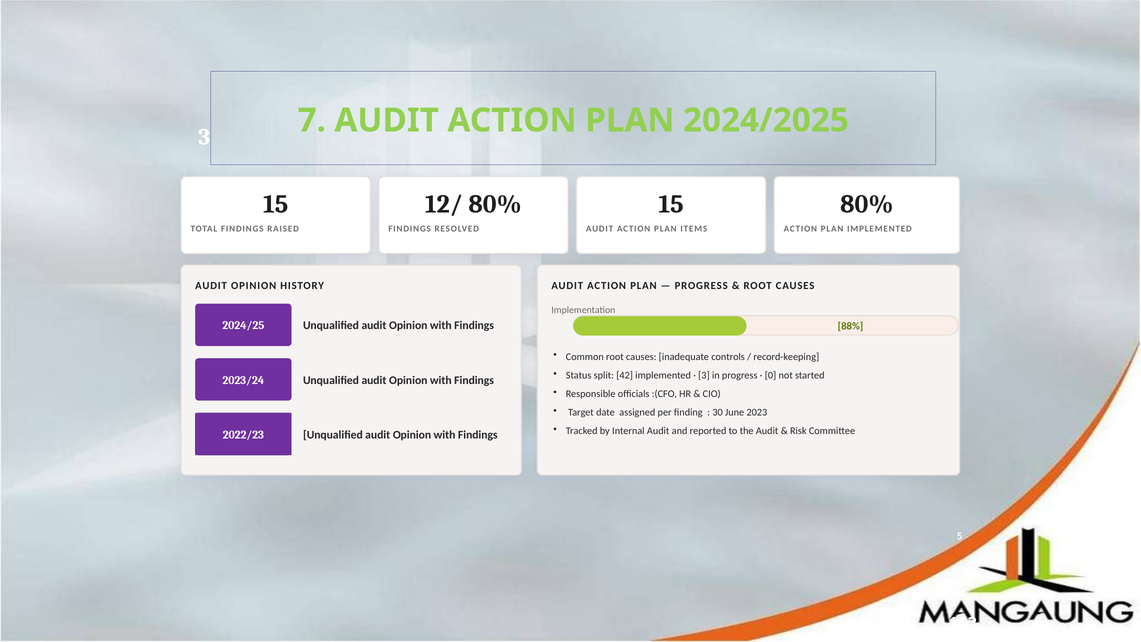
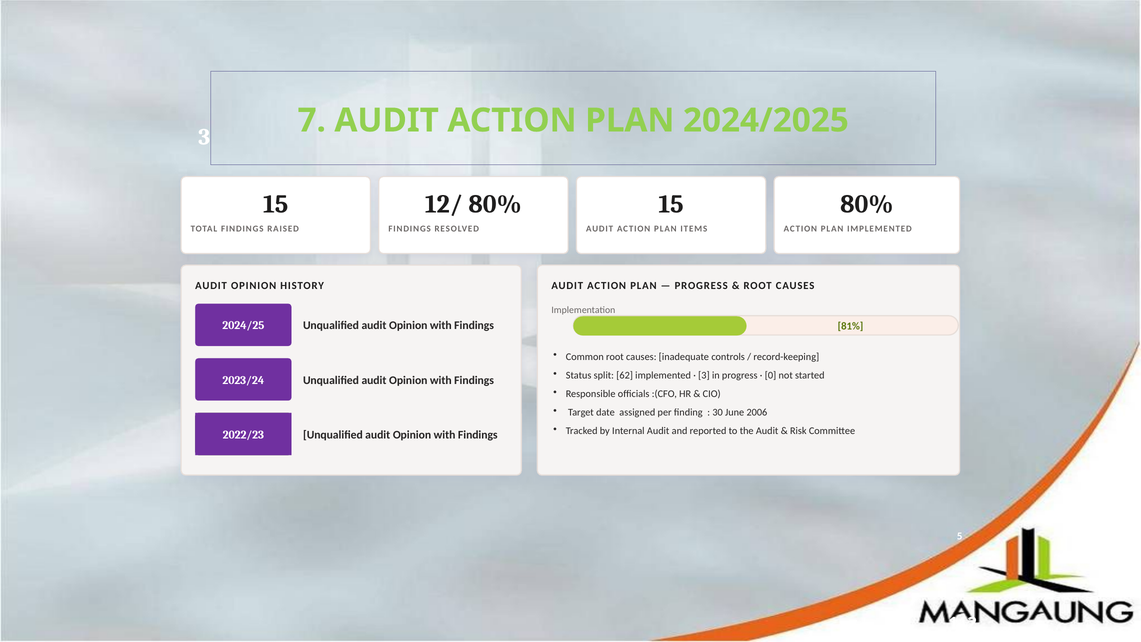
88%: 88% -> 81%
42: 42 -> 62
2023: 2023 -> 2006
